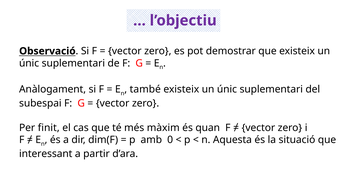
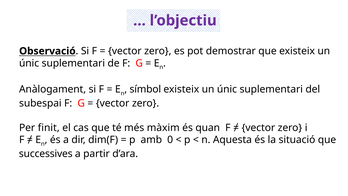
també: també -> símbol
interessant: interessant -> successives
